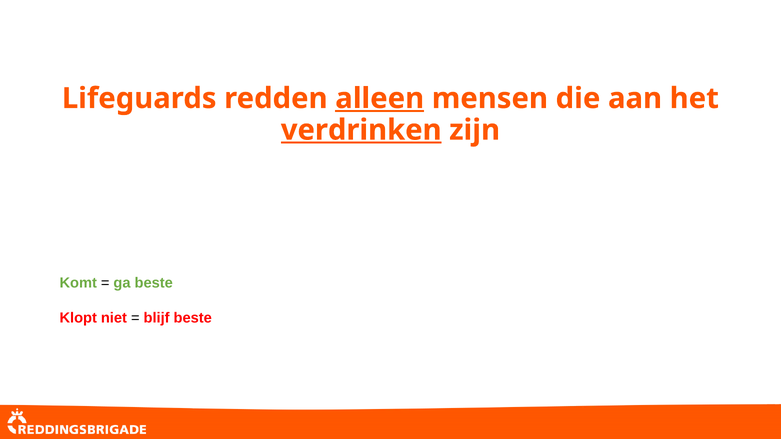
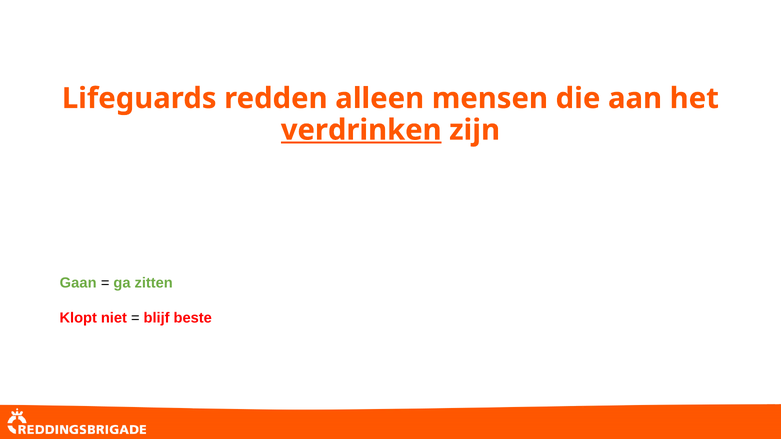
alleen underline: present -> none
Komt: Komt -> Gaan
ga beste: beste -> zitten
